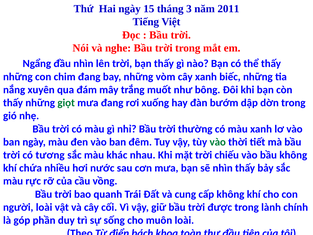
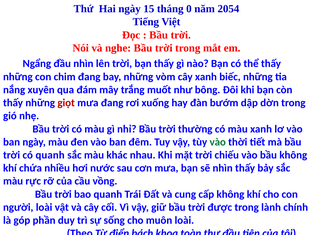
3: 3 -> 0
2011: 2011 -> 2054
giọt colour: green -> red
có tương: tương -> quanh
